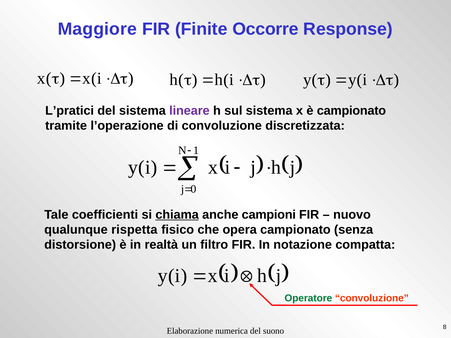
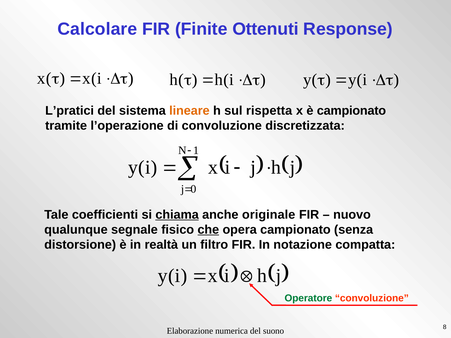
Maggiore: Maggiore -> Calcolare
Occorre: Occorre -> Ottenuti
lineare colour: purple -> orange
sul sistema: sistema -> rispetta
campioni: campioni -> originale
rispetta: rispetta -> segnale
che underline: none -> present
